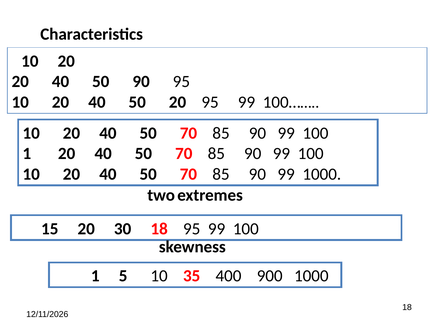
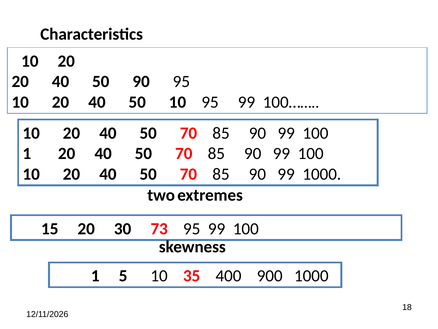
50 20: 20 -> 10
30 18: 18 -> 73
